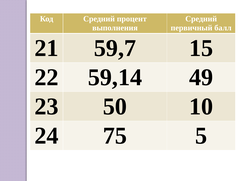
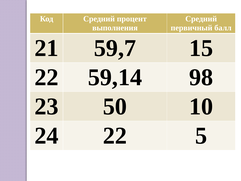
49: 49 -> 98
24 75: 75 -> 22
